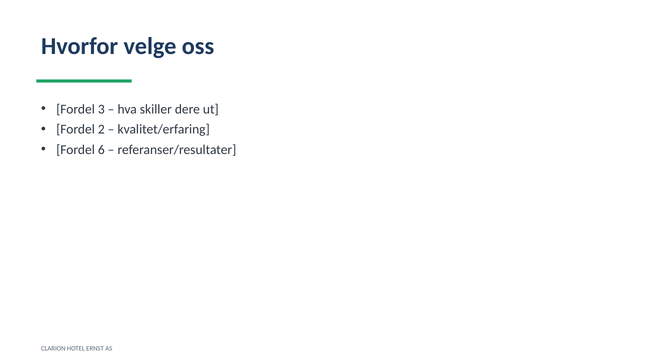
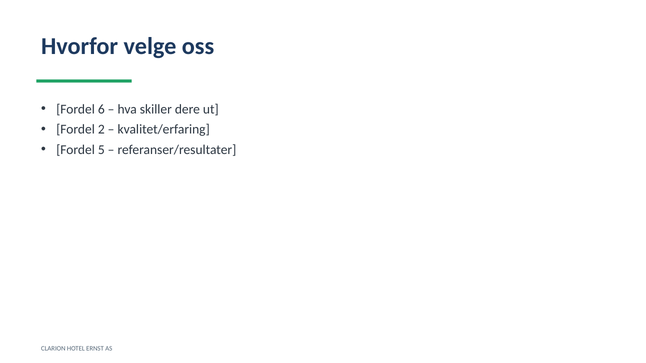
3: 3 -> 6
6: 6 -> 5
